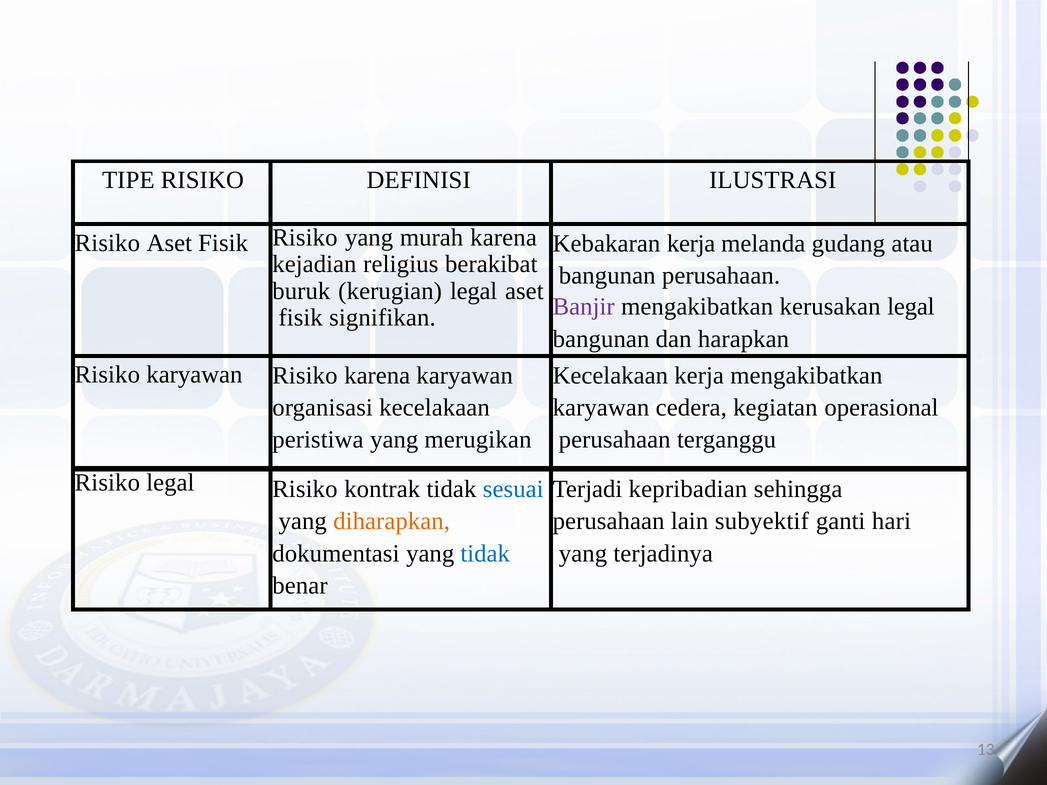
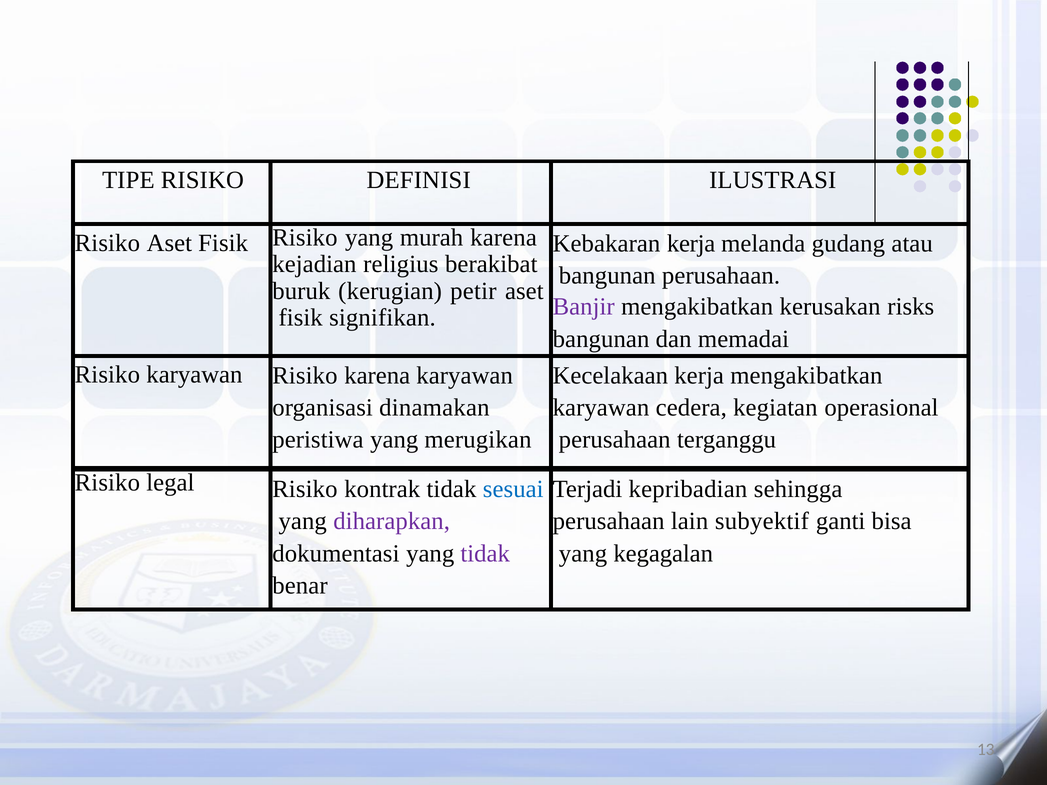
kerugian legal: legal -> petir
kerusakan legal: legal -> risks
harapkan: harapkan -> memadai
organisasi kecelakaan: kecelakaan -> dinamakan
diharapkan colour: orange -> purple
hari: hari -> bisa
tidak at (485, 554) colour: blue -> purple
terjadinya: terjadinya -> kegagalan
